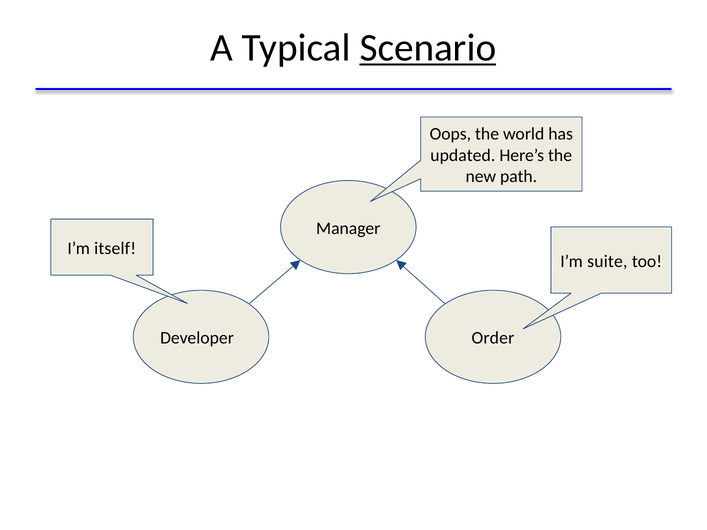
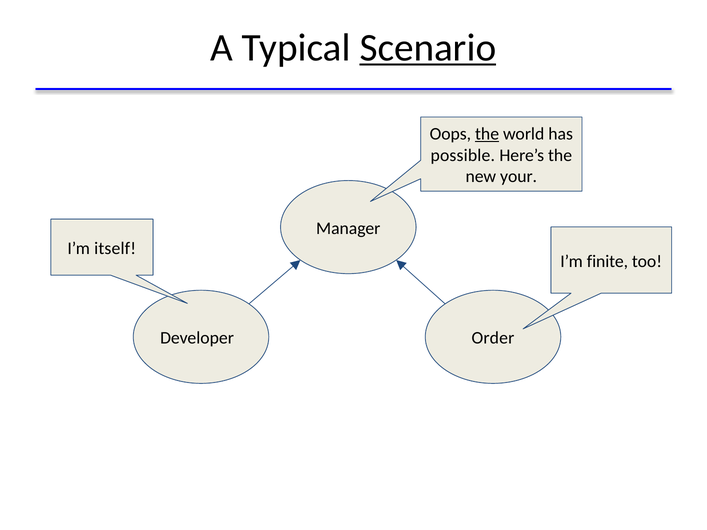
the at (487, 134) underline: none -> present
updated: updated -> possible
path: path -> your
suite: suite -> finite
